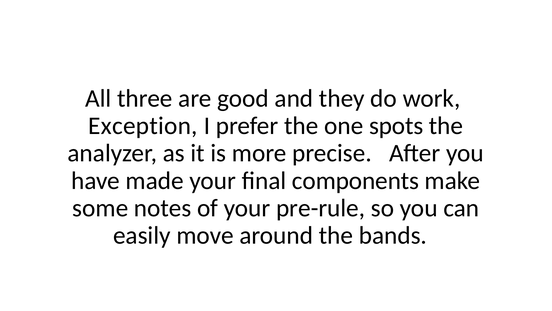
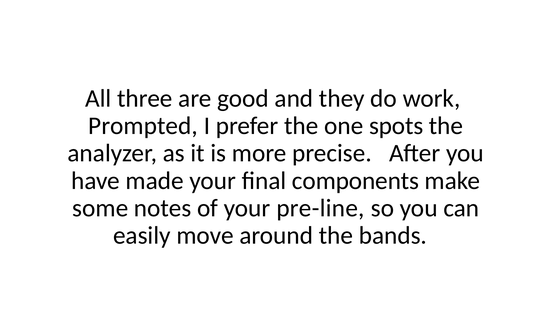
Exception: Exception -> Prompted
pre-rule: pre-rule -> pre-line
